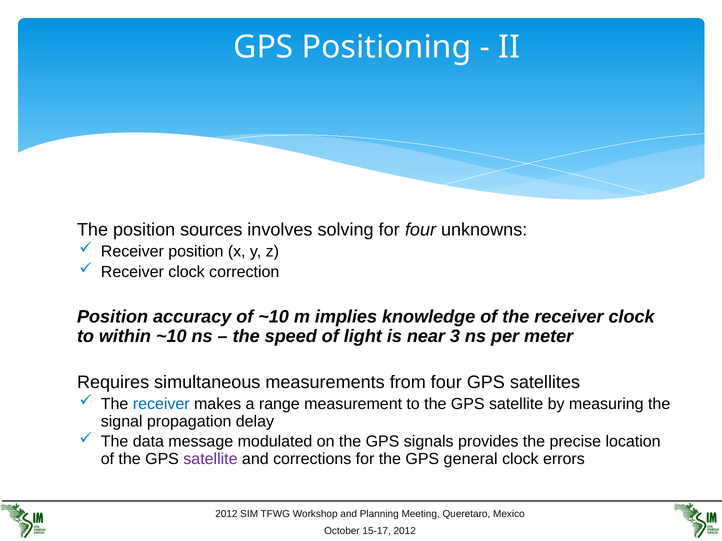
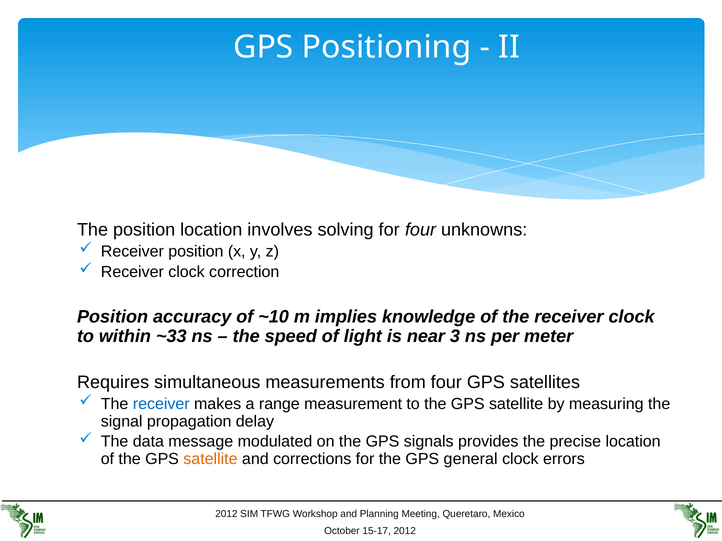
position sources: sources -> location
within ~10: ~10 -> ~33
satellite at (210, 459) colour: purple -> orange
